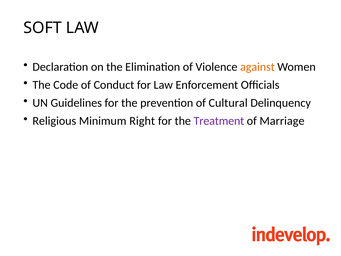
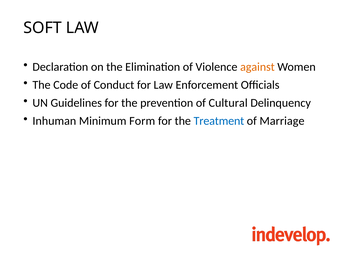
Religious: Religious -> Inhuman
Right: Right -> Form
Treatment colour: purple -> blue
